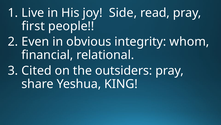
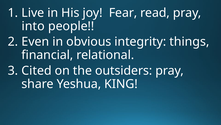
Side: Side -> Fear
first: first -> into
whom: whom -> things
